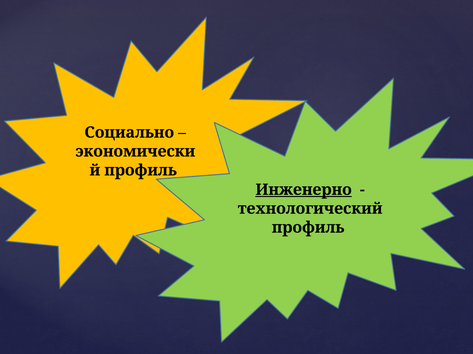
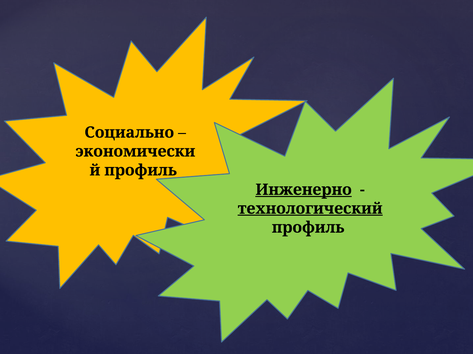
технологический underline: none -> present
